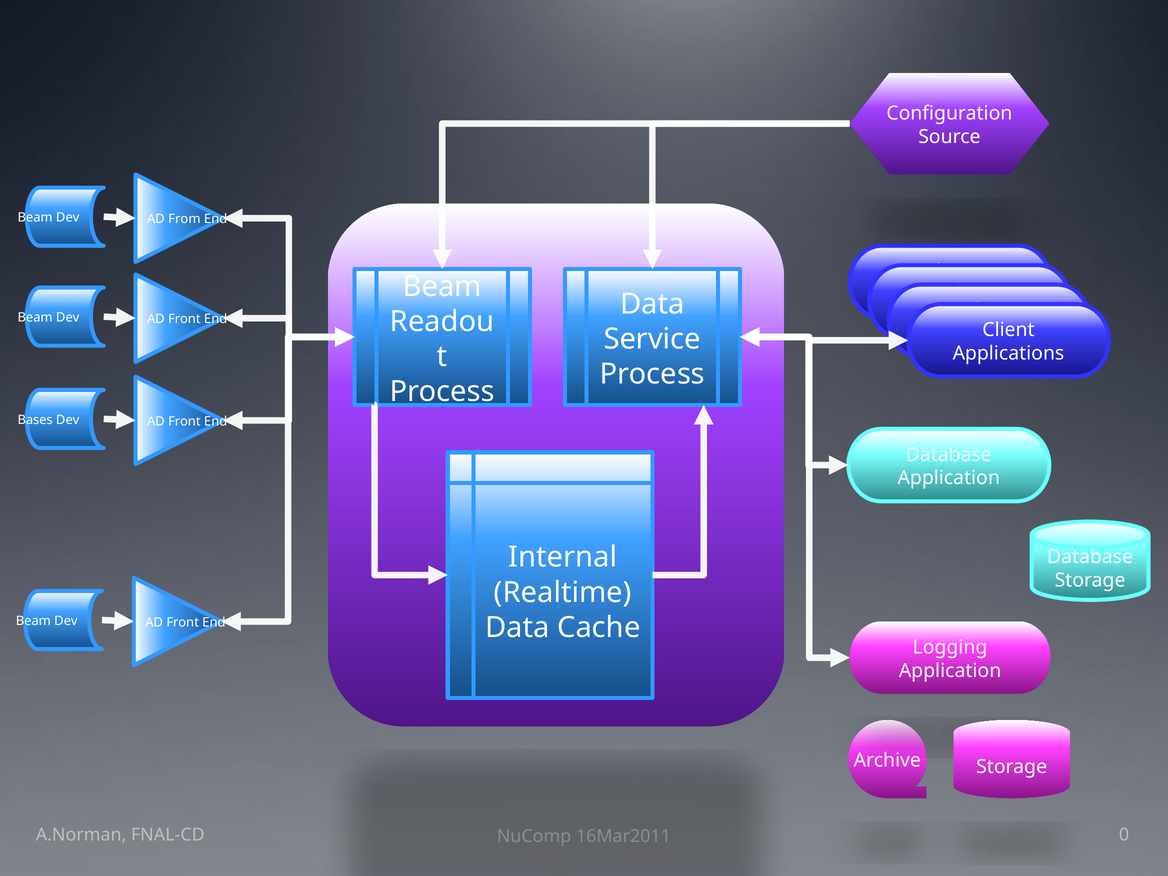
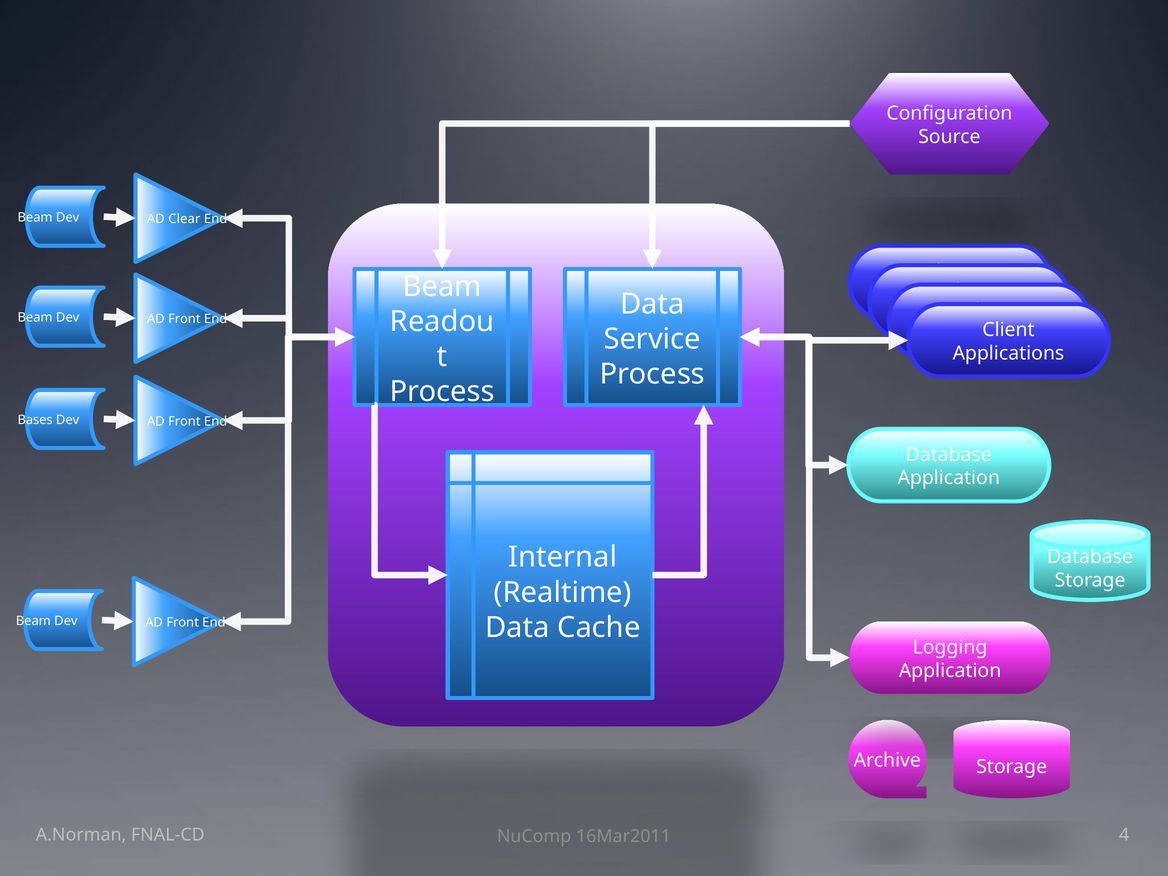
From: From -> Clear
0: 0 -> 4
